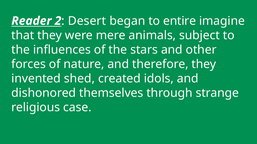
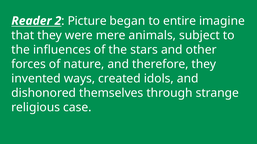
Desert: Desert -> Picture
shed: shed -> ways
